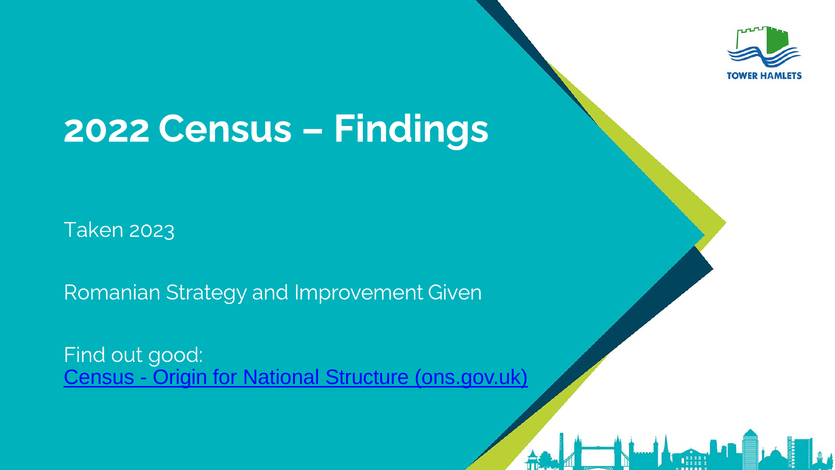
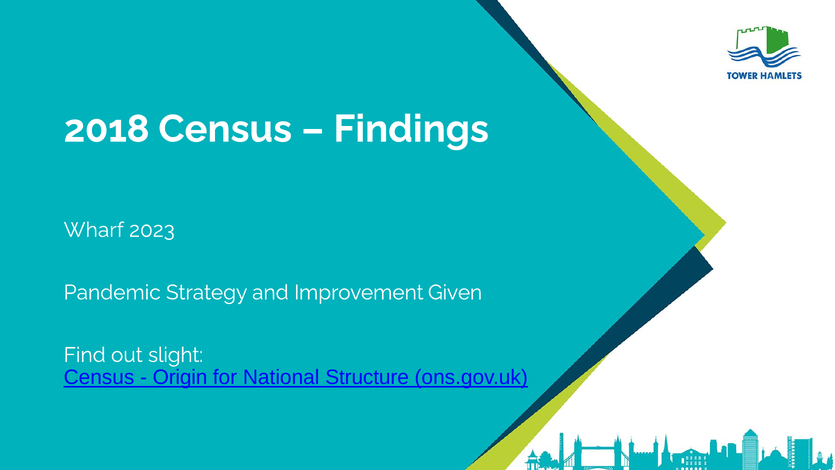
2022: 2022 -> 2018
Taken: Taken -> Wharf
Romanian: Romanian -> Pandemic
good: good -> slight
